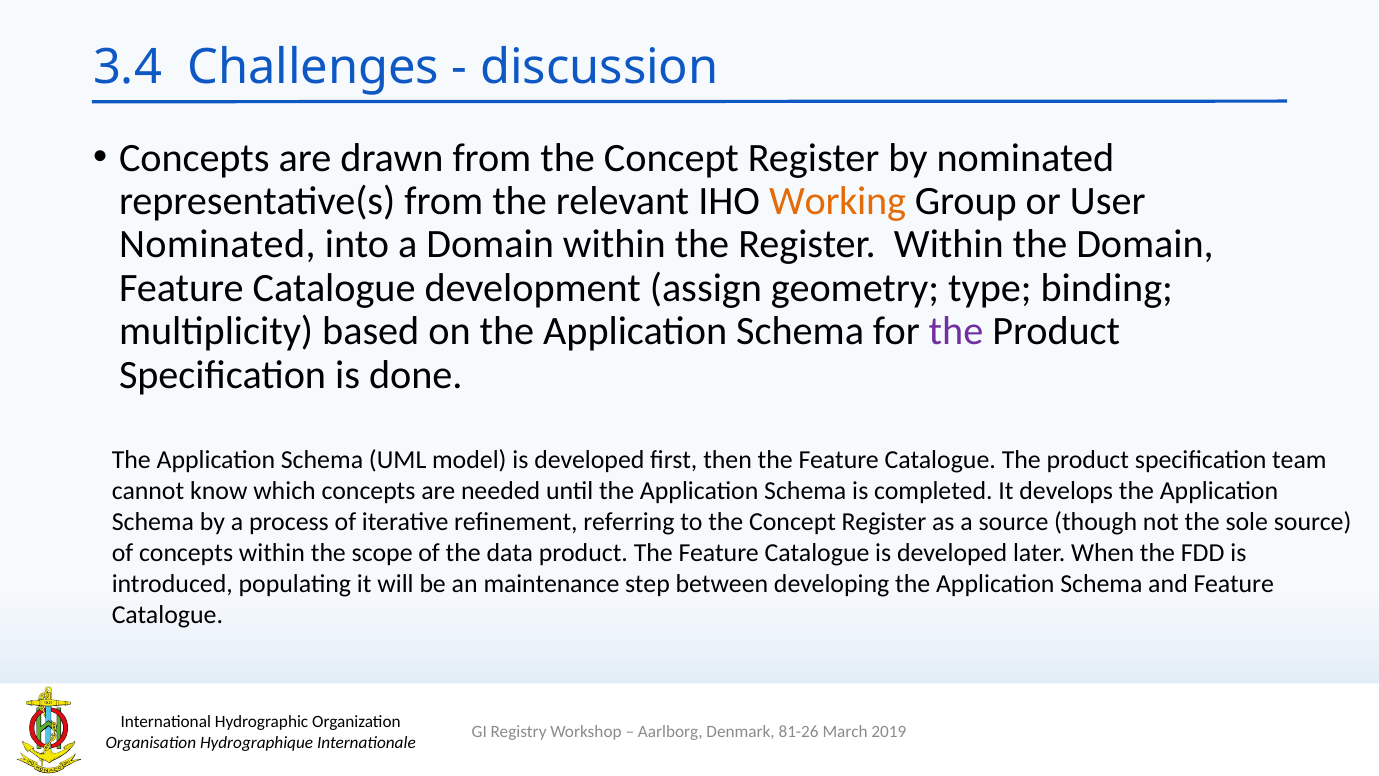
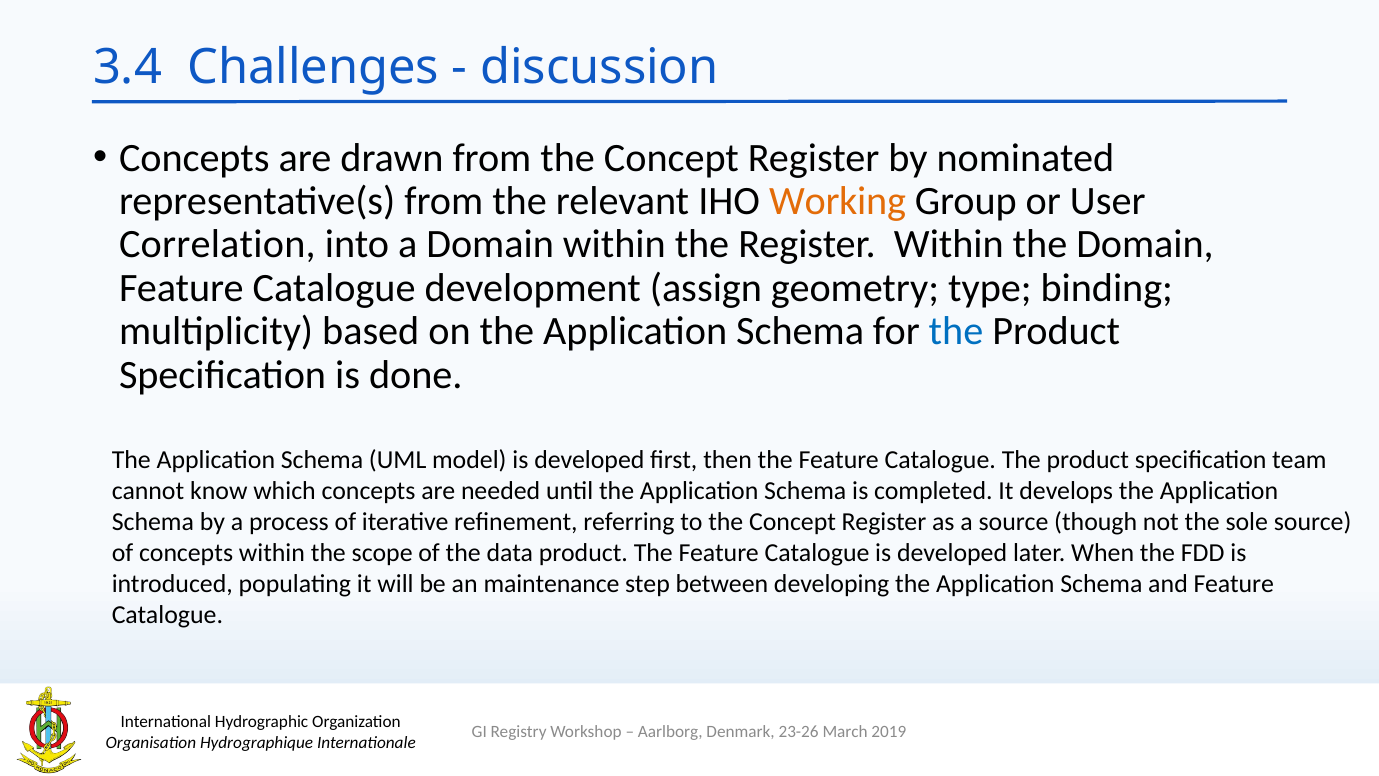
Nominated at (217, 245): Nominated -> Correlation
the at (956, 331) colour: purple -> blue
81-26: 81-26 -> 23-26
